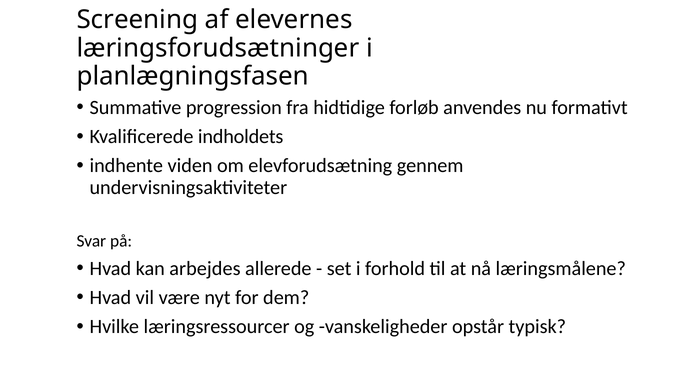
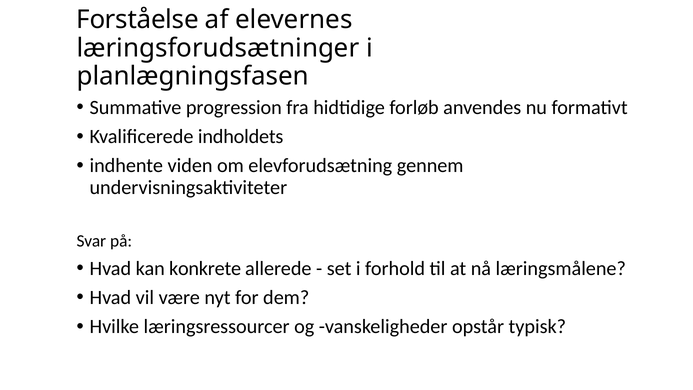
Screening: Screening -> Forståelse
arbejdes: arbejdes -> konkrete
